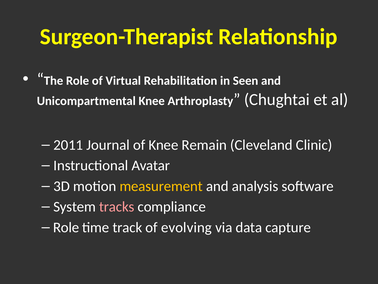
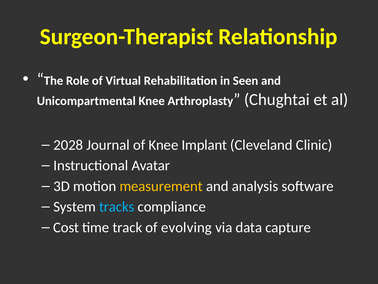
2011: 2011 -> 2028
Remain: Remain -> Implant
tracks colour: pink -> light blue
Role at (66, 227): Role -> Cost
